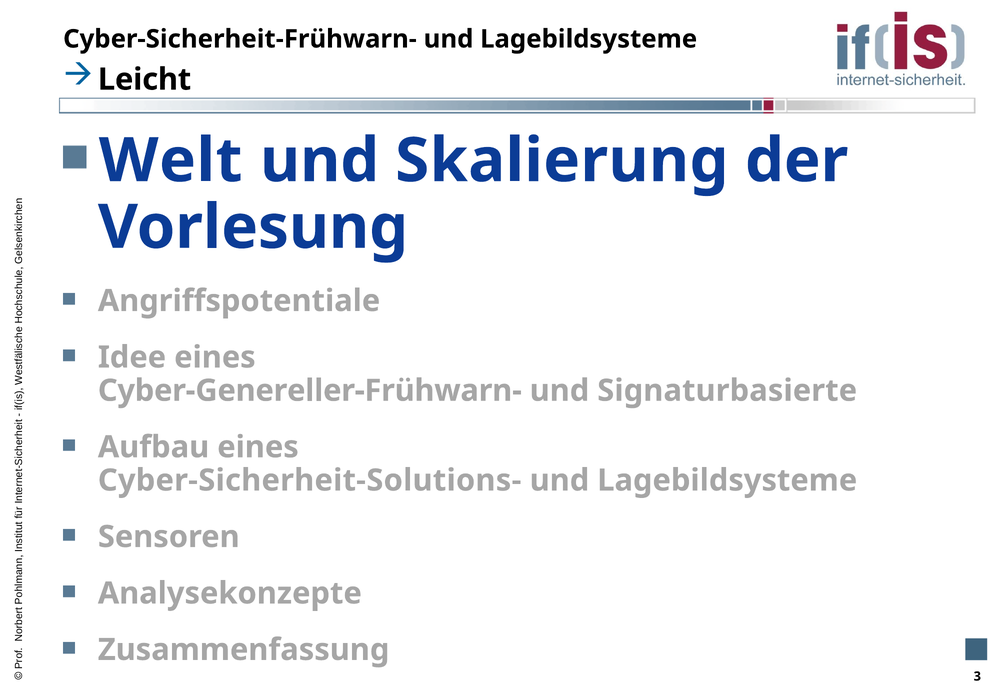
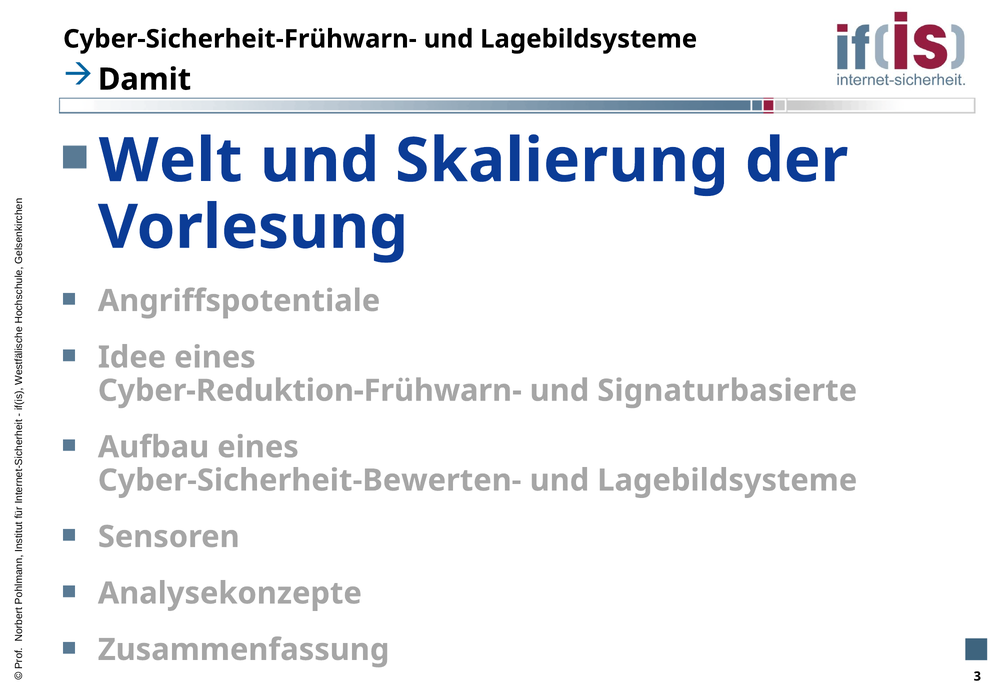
Leicht: Leicht -> Damit
Cyber-Genereller-Frühwarn-: Cyber-Genereller-Frühwarn- -> Cyber-Reduktion-Frühwarn-
Cyber-Sicherheit-Solutions-: Cyber-Sicherheit-Solutions- -> Cyber-Sicherheit-Bewerten-
